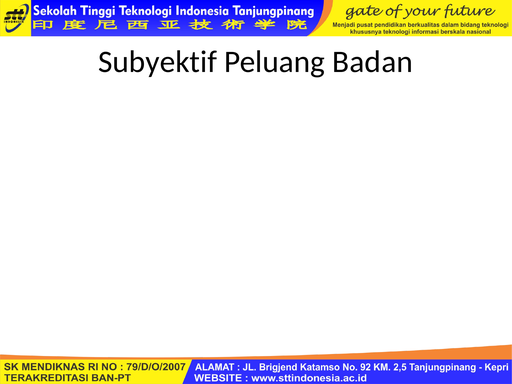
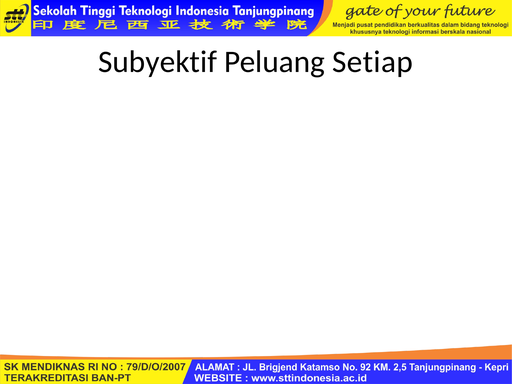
Badan: Badan -> Setiap
